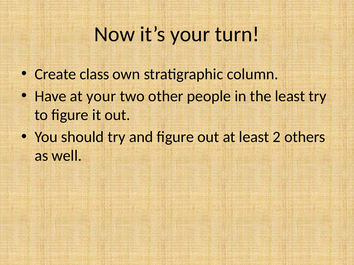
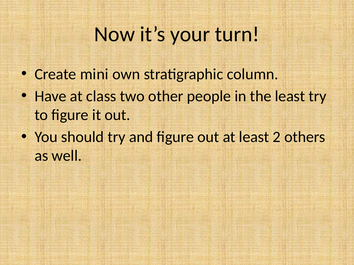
class: class -> mini
at your: your -> class
